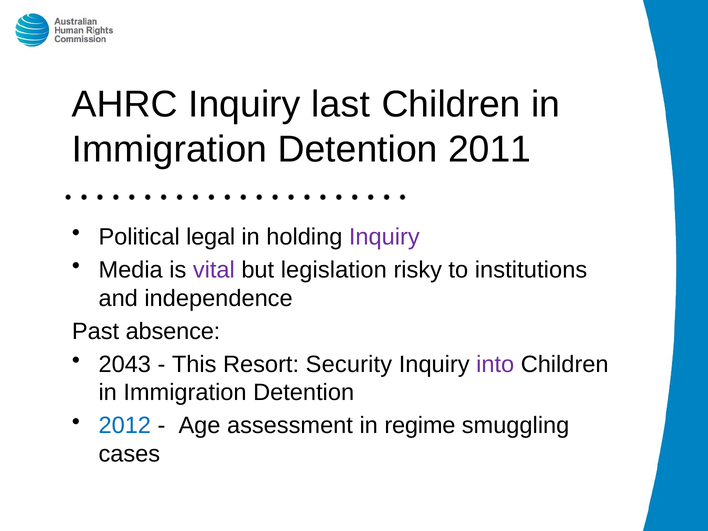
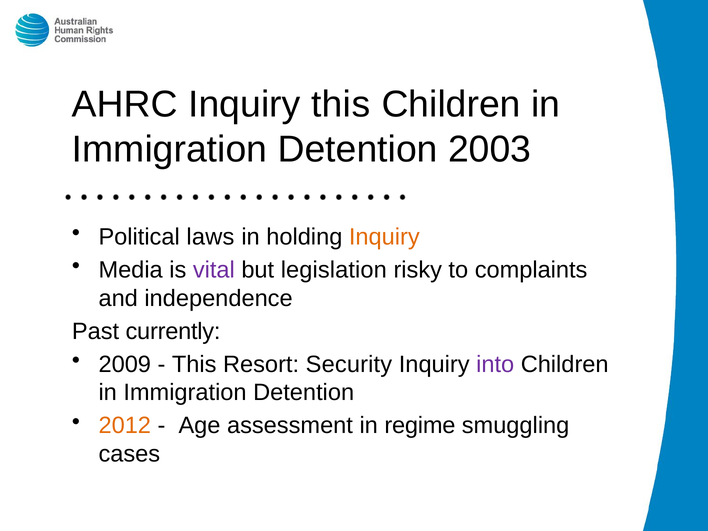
Inquiry last: last -> this
2011: 2011 -> 2003
legal: legal -> laws
Inquiry at (384, 237) colour: purple -> orange
institutions: institutions -> complaints
absence: absence -> currently
2043: 2043 -> 2009
2012 colour: blue -> orange
